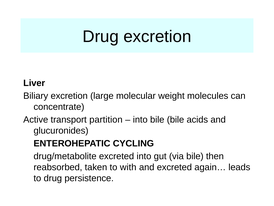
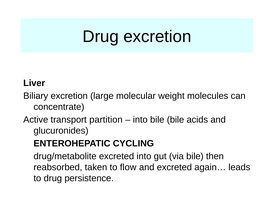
with: with -> flow
